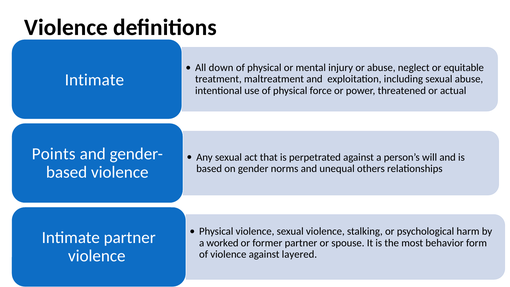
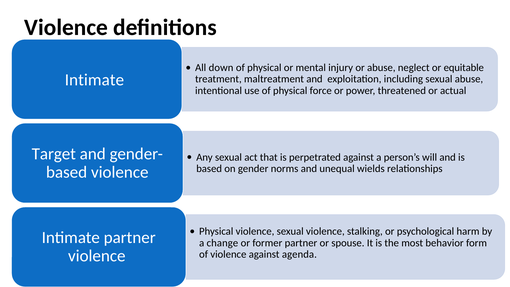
Points: Points -> Target
others: others -> wields
worked: worked -> change
layered: layered -> agenda
